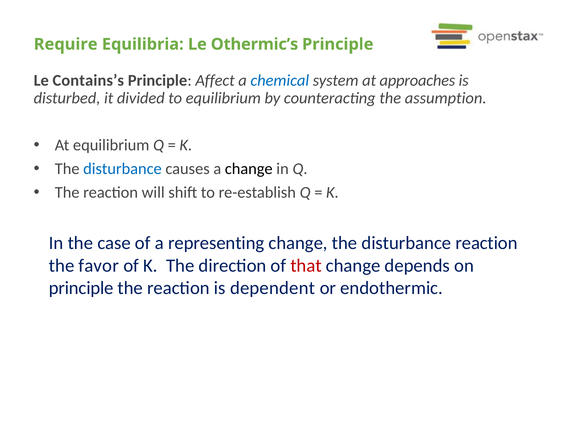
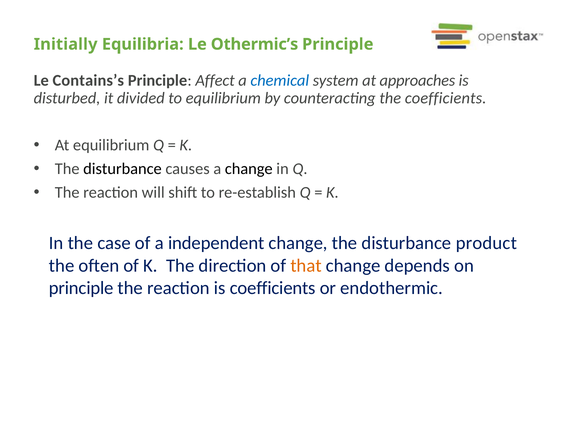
Require: Require -> Initially
the assumption: assumption -> coefficients
disturbance at (122, 169) colour: blue -> black
representing: representing -> independent
disturbance reaction: reaction -> product
favor: favor -> often
that colour: red -> orange
is dependent: dependent -> coefficients
